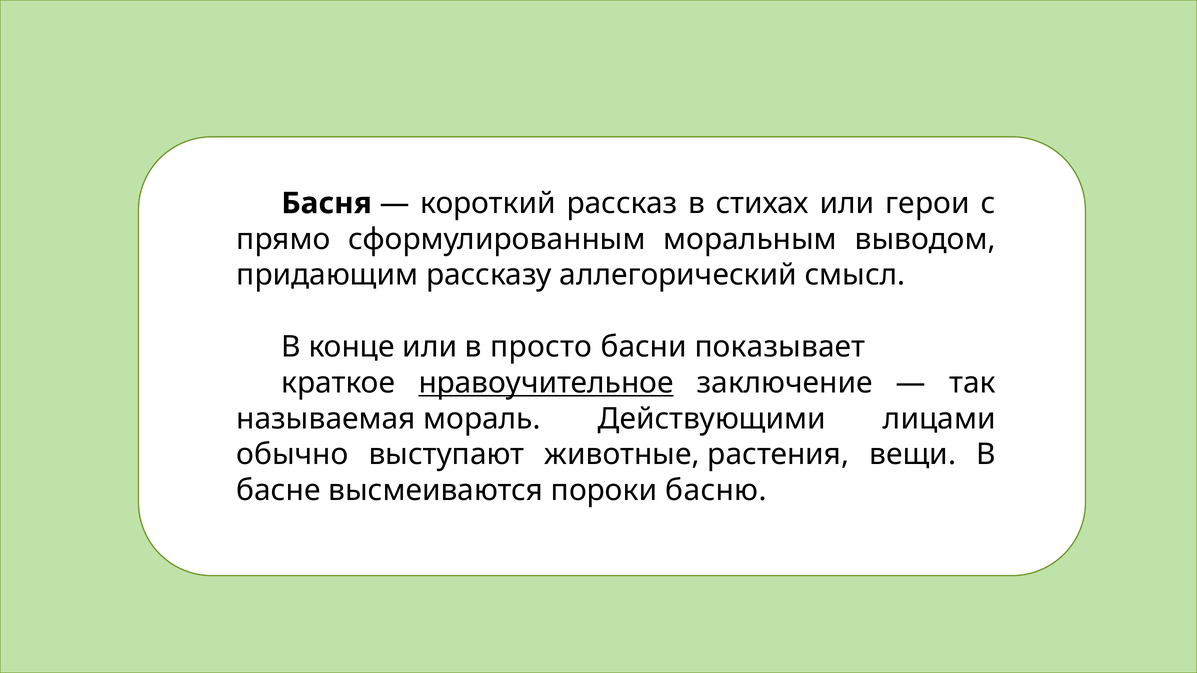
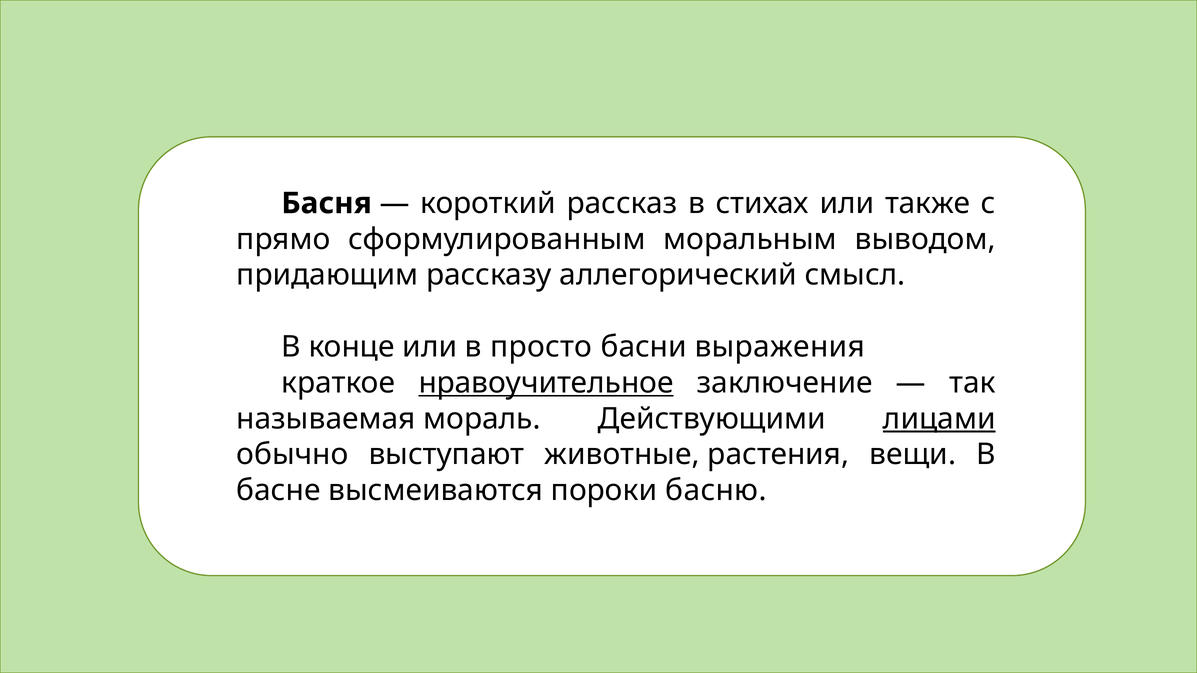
герои: герои -> также
показывает: показывает -> выражения
лицами underline: none -> present
